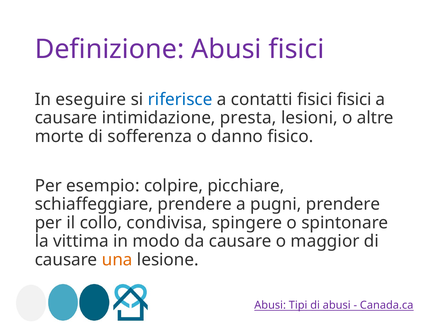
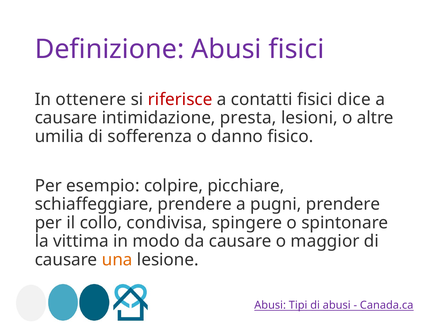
eseguire: eseguire -> ottenere
riferisce colour: blue -> red
fisici fisici: fisici -> dice
morte: morte -> umilia
